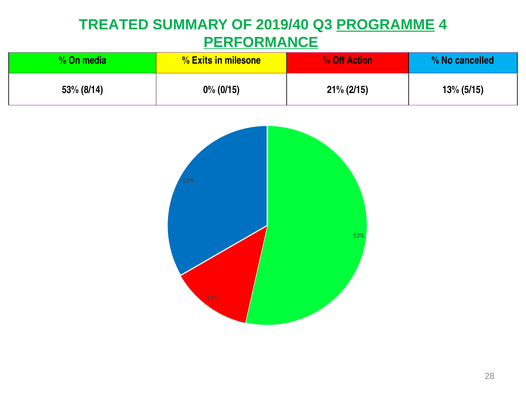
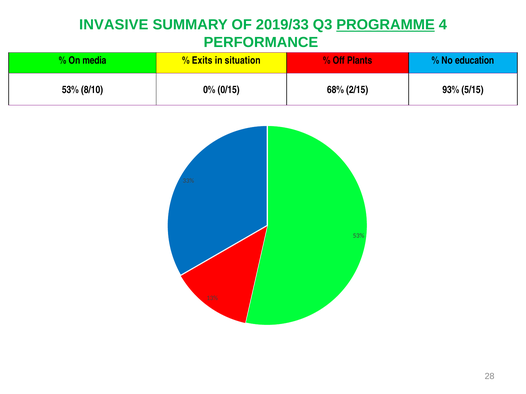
TREATED: TREATED -> INVASIVE
2019/40: 2019/40 -> 2019/33
PERFORMANCE underline: present -> none
milesone: milesone -> situation
Action: Action -> Plants
cancelled: cancelled -> education
8/14: 8/14 -> 8/10
21%: 21% -> 68%
2/15 13%: 13% -> 93%
